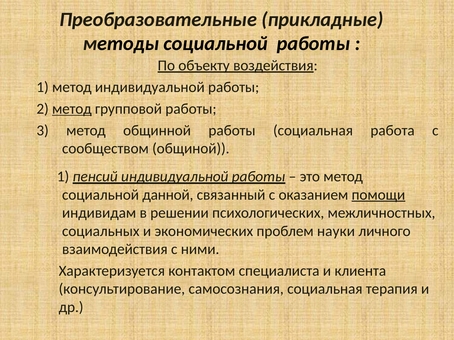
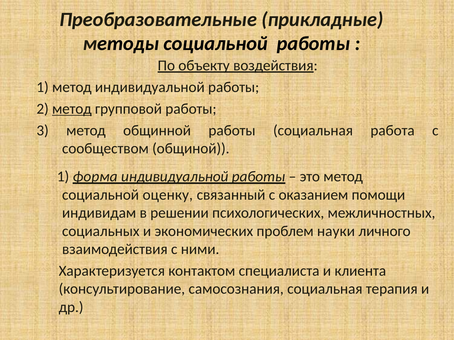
пенсий: пенсий -> форма
данной: данной -> оценку
помощи underline: present -> none
